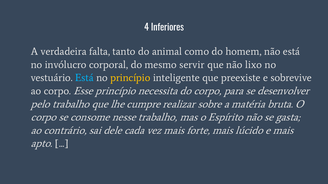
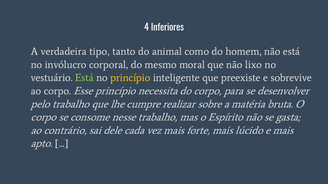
falta: falta -> tipo
servir: servir -> moral
Está at (84, 78) colour: light blue -> light green
